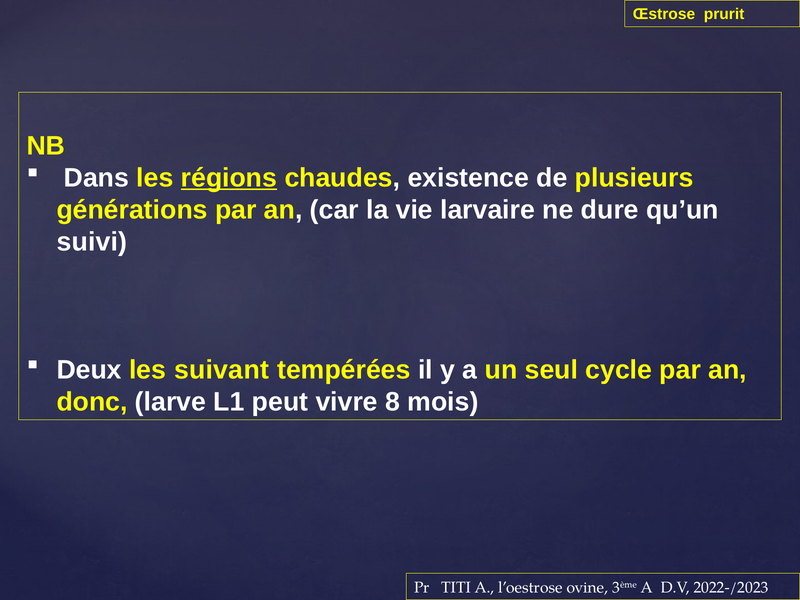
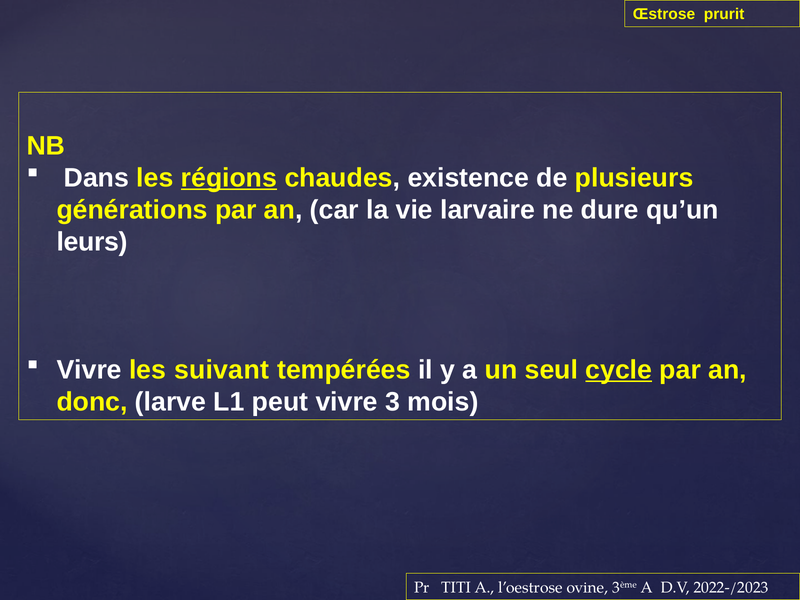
suivi: suivi -> leurs
Deux at (89, 370): Deux -> Vivre
cycle underline: none -> present
8: 8 -> 3
